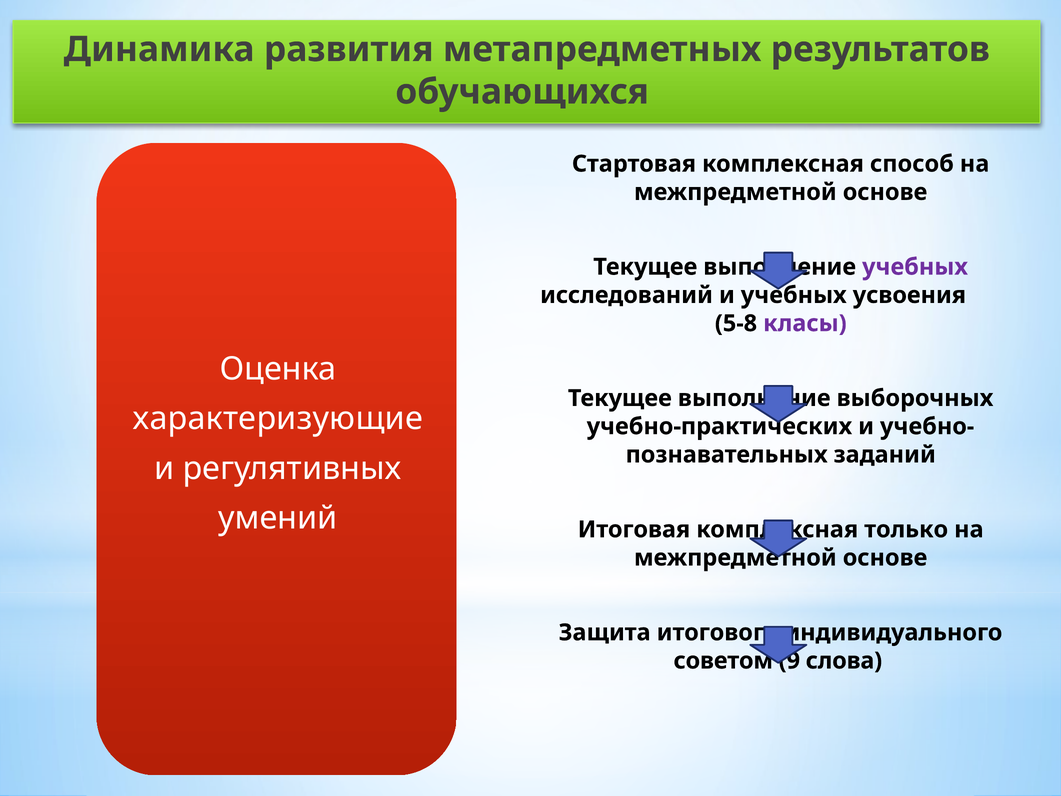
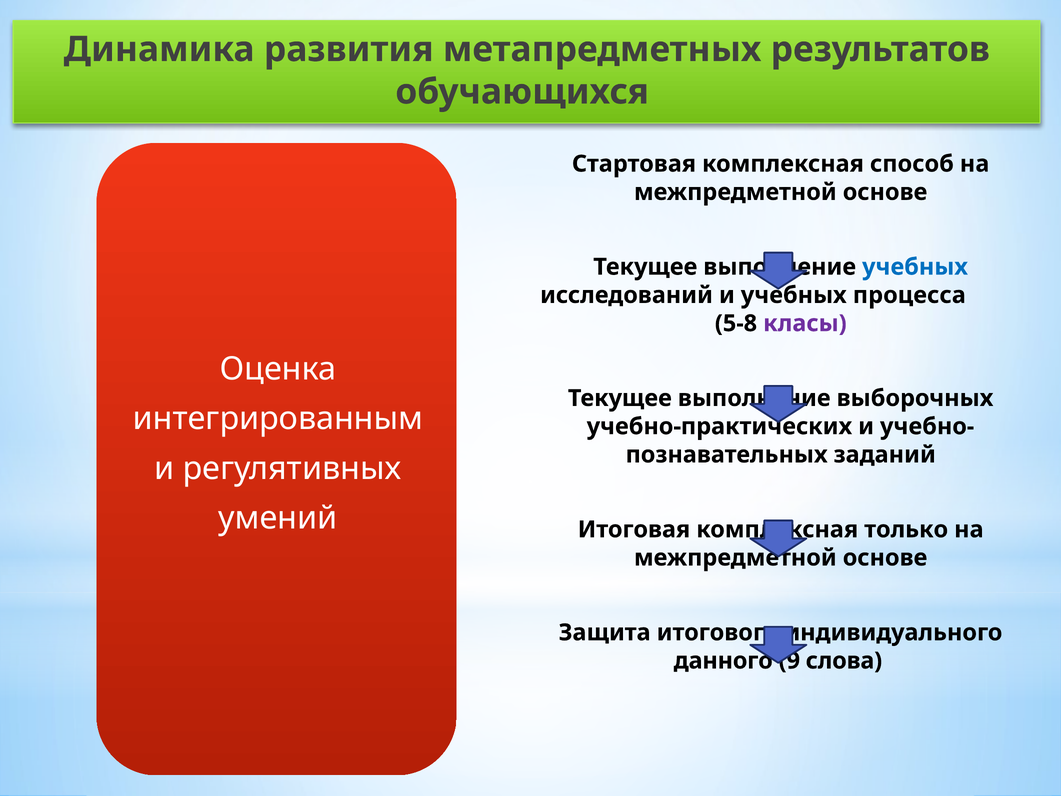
учебных at (915, 267) colour: purple -> blue
усвоения: усвоения -> процесса
характеризующие: характеризующие -> интегрированным
советом: советом -> данного
